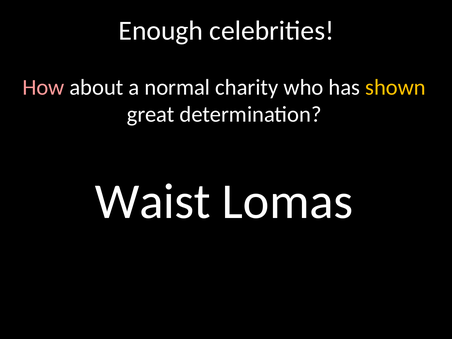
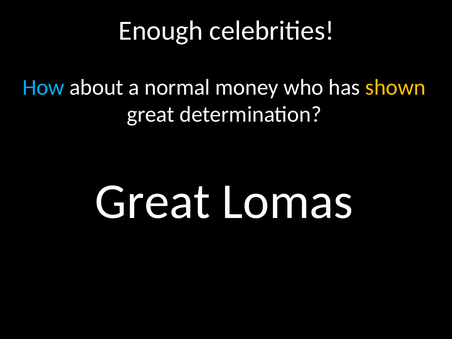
How colour: pink -> light blue
charity: charity -> money
Waist at (153, 202): Waist -> Great
